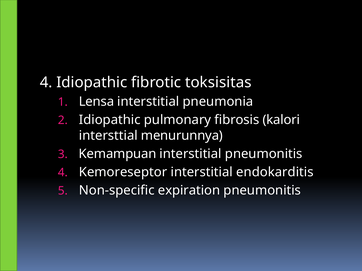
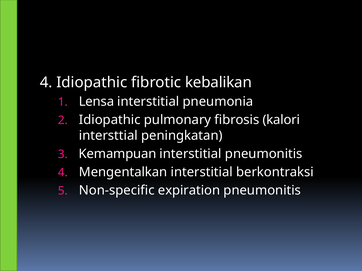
toksisitas: toksisitas -> kebalikan
menurunnya: menurunnya -> peningkatan
Kemoreseptor: Kemoreseptor -> Mengentalkan
endokarditis: endokarditis -> berkontraksi
